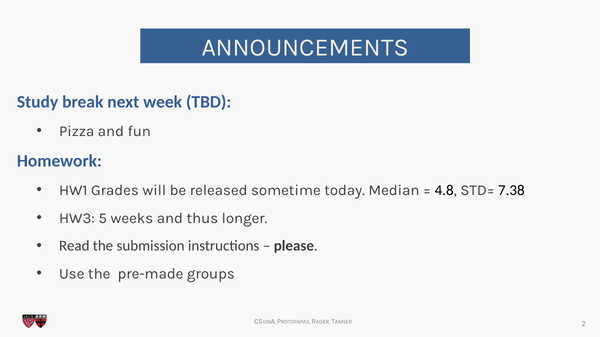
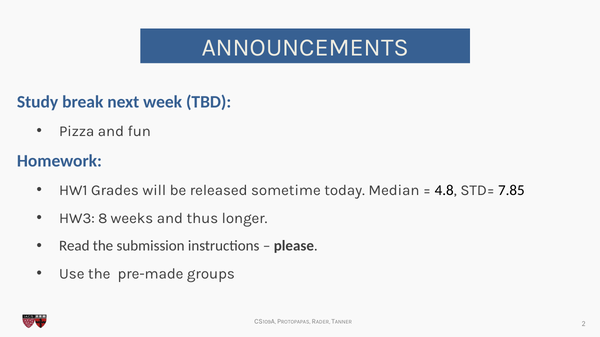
7.38: 7.38 -> 7.85
5: 5 -> 8
